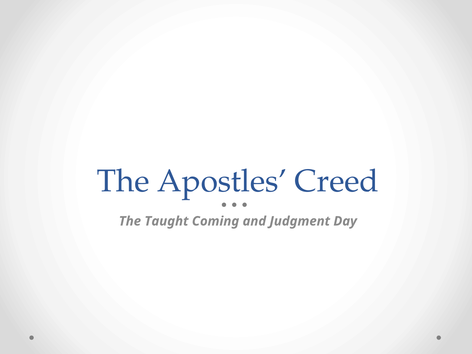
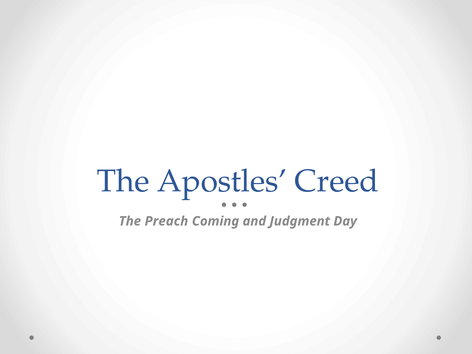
Taught: Taught -> Preach
